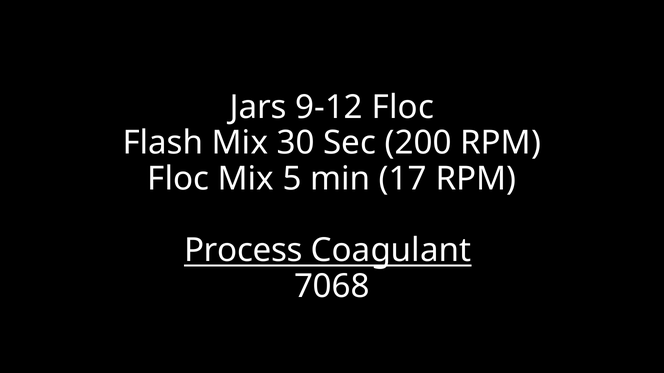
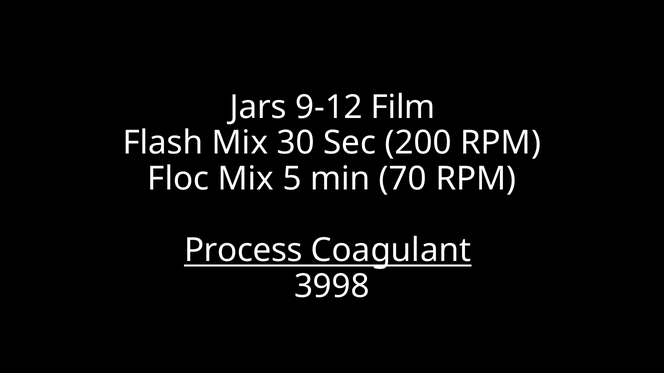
9-12 Floc: Floc -> Film
17: 17 -> 70
7068: 7068 -> 3998
